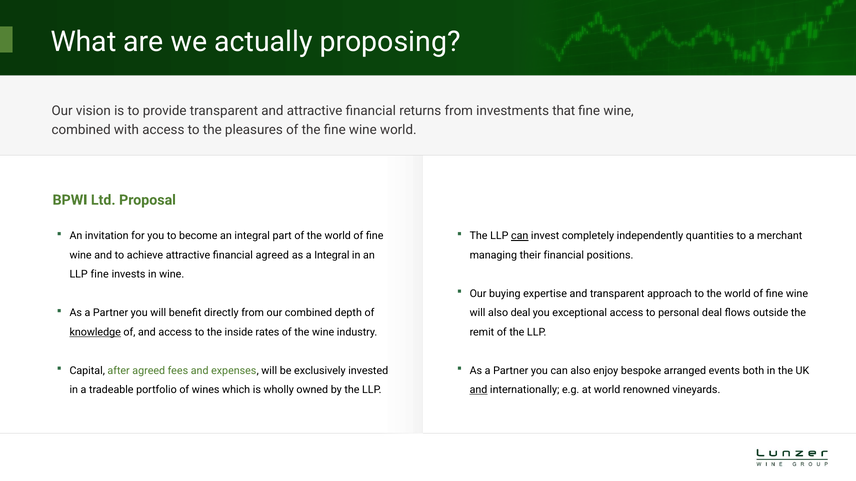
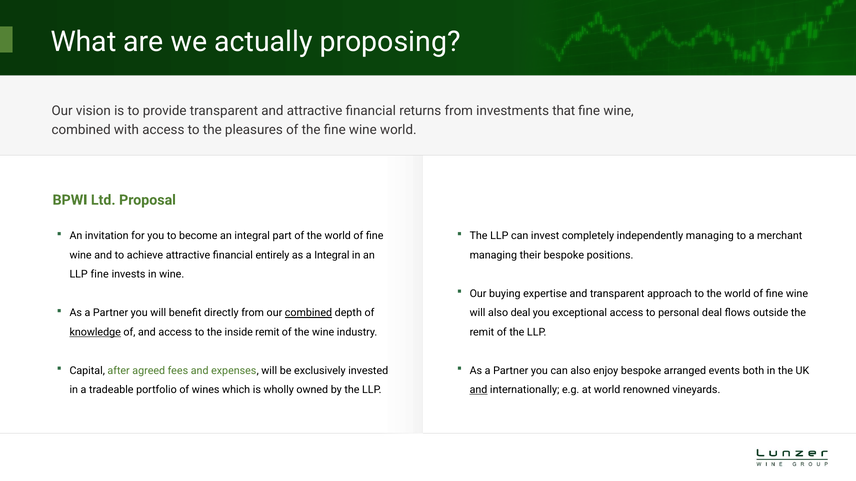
can at (520, 236) underline: present -> none
independently quantities: quantities -> managing
financial agreed: agreed -> entirely
their financial: financial -> bespoke
combined at (308, 313) underline: none -> present
inside rates: rates -> remit
